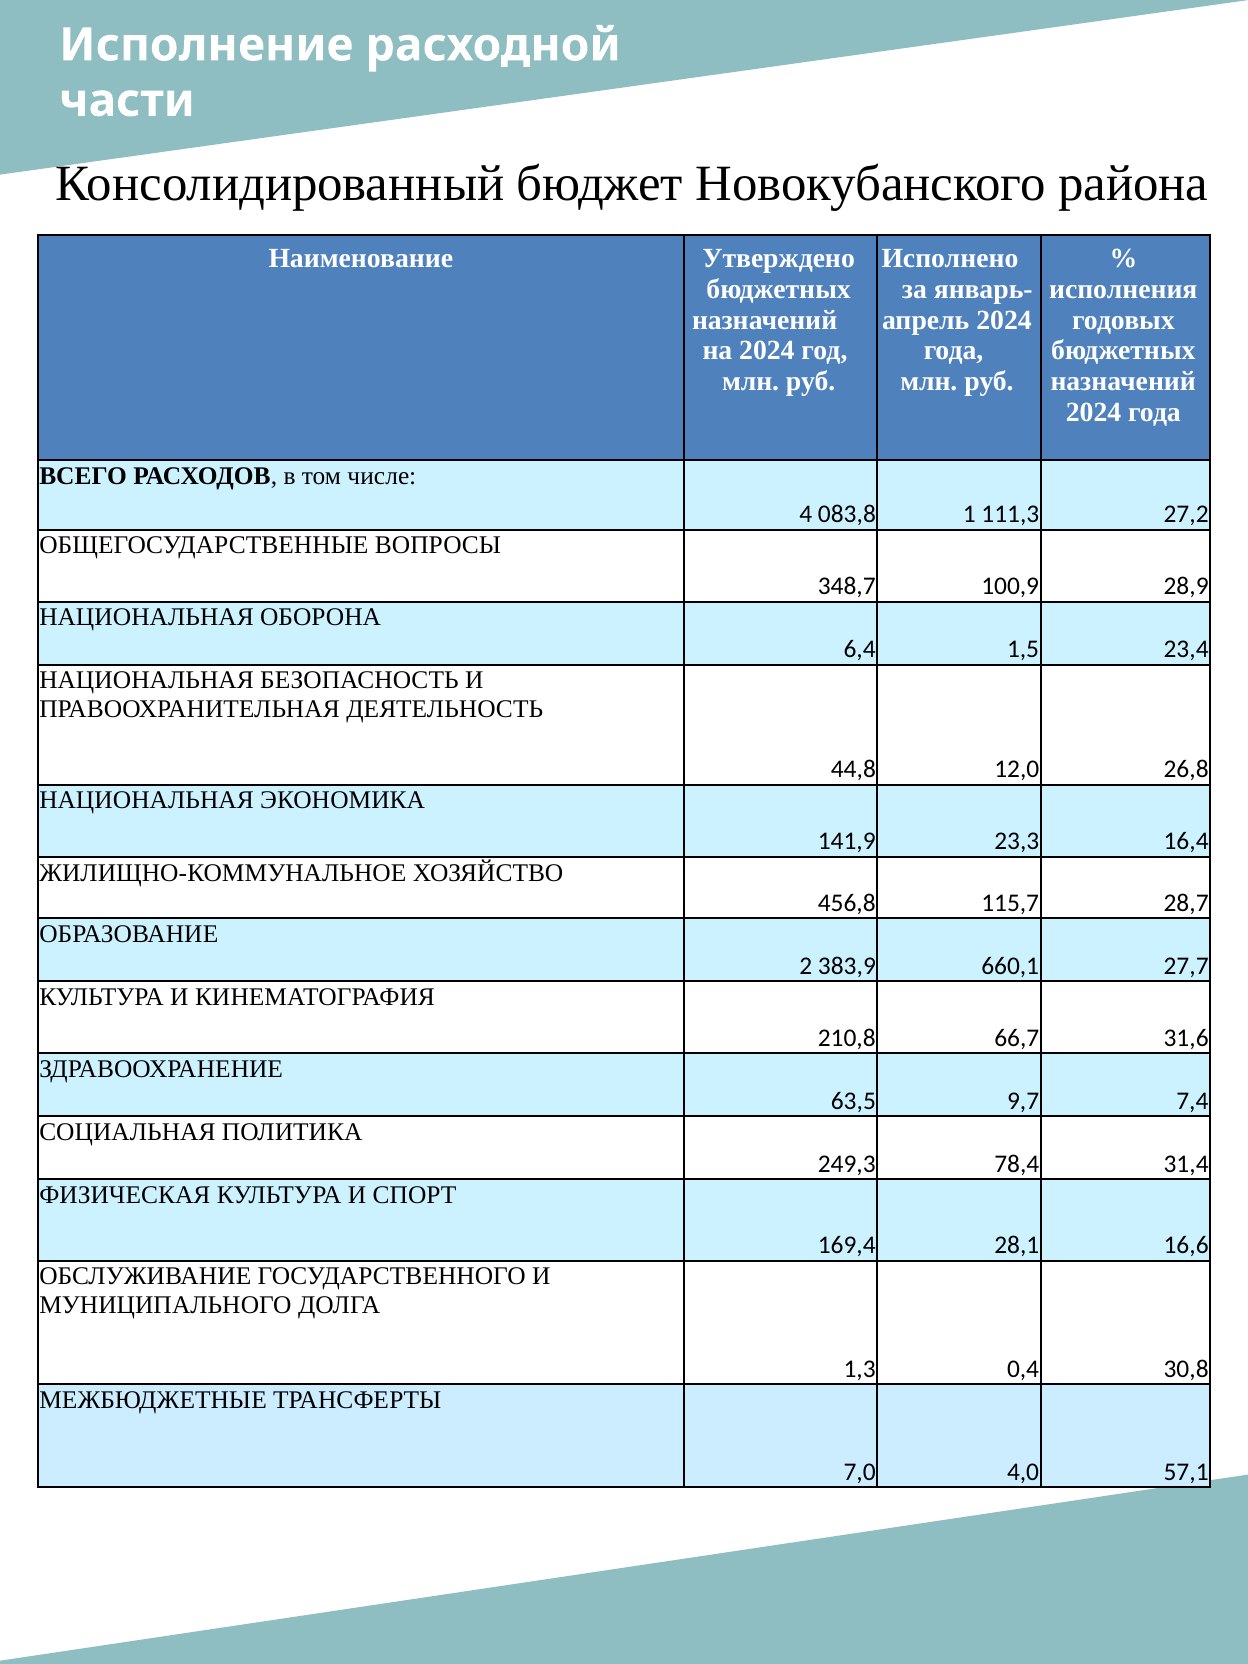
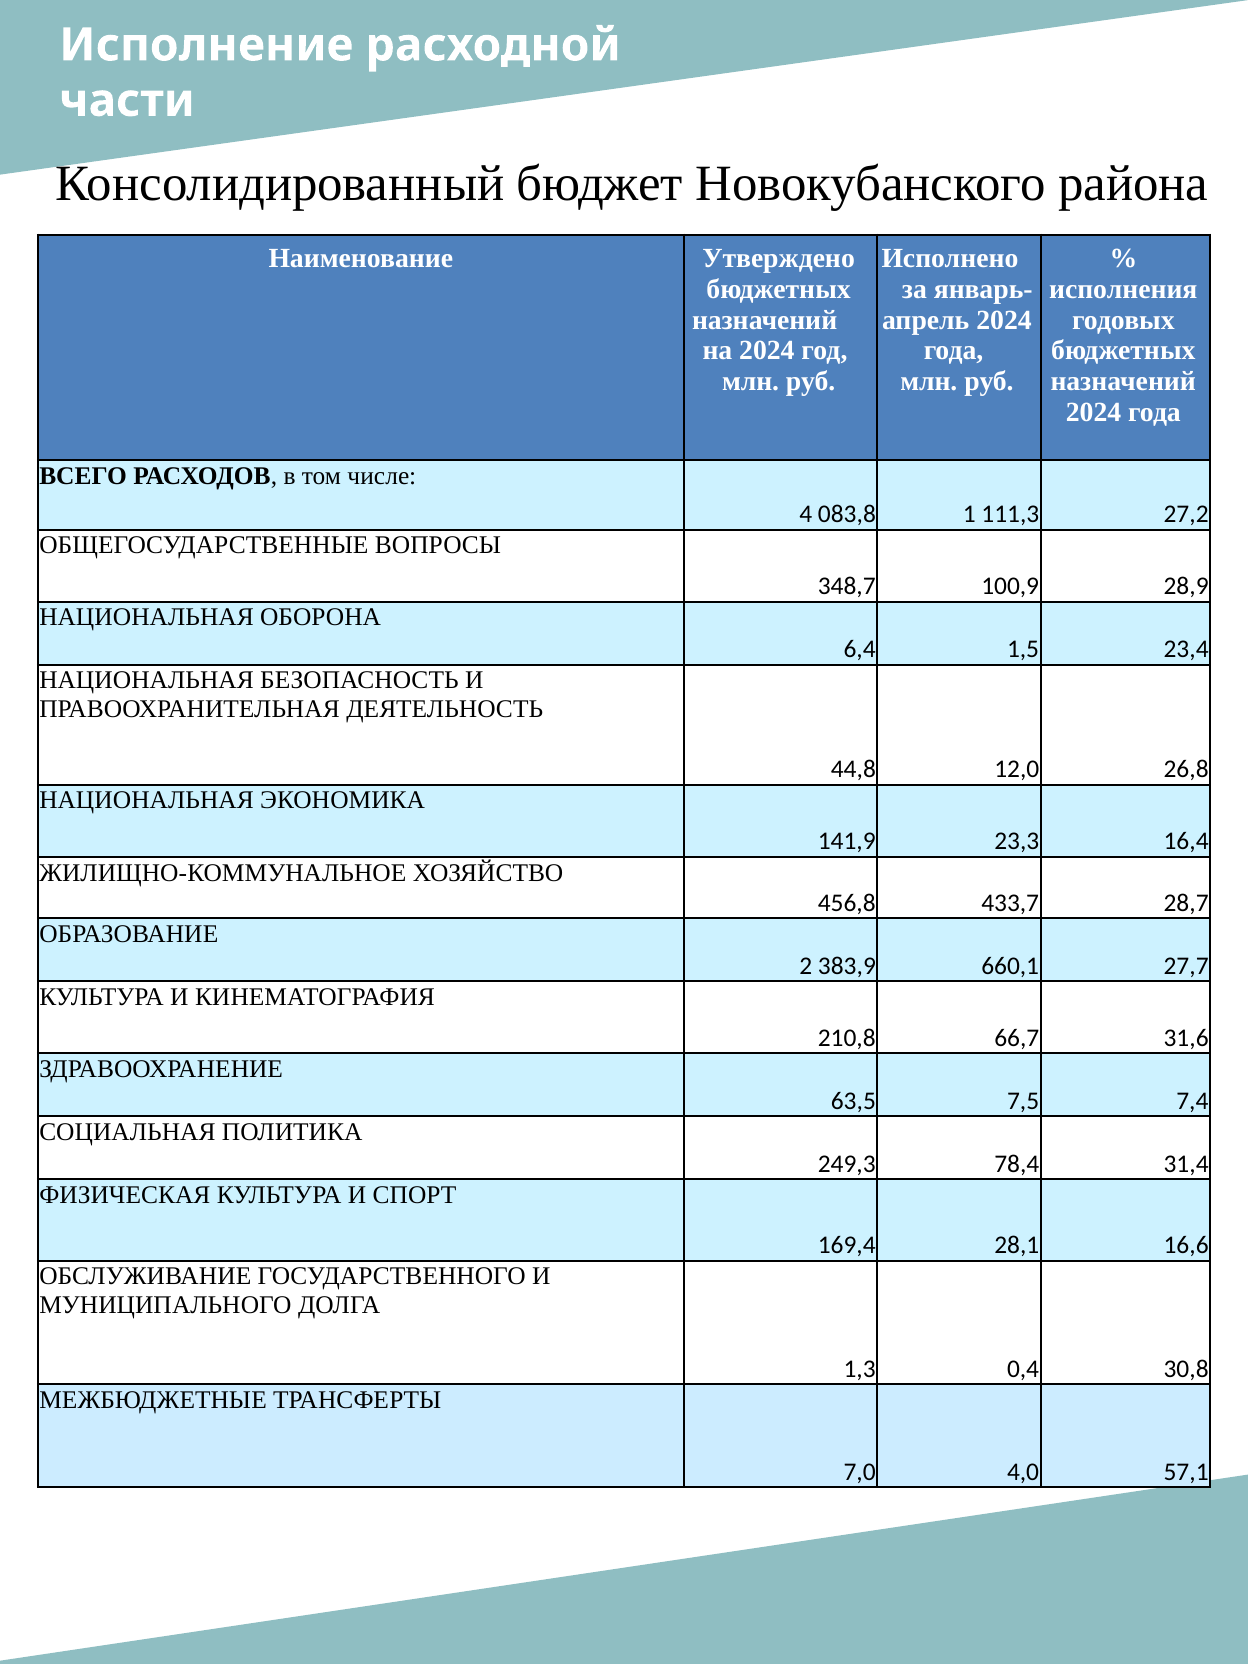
115,7: 115,7 -> 433,7
9,7: 9,7 -> 7,5
